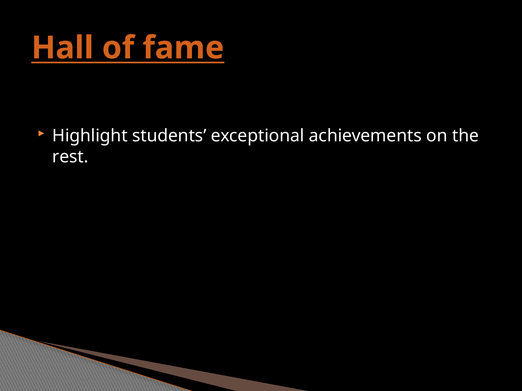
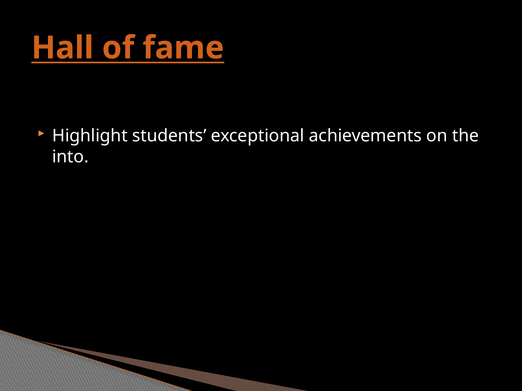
rest: rest -> into
